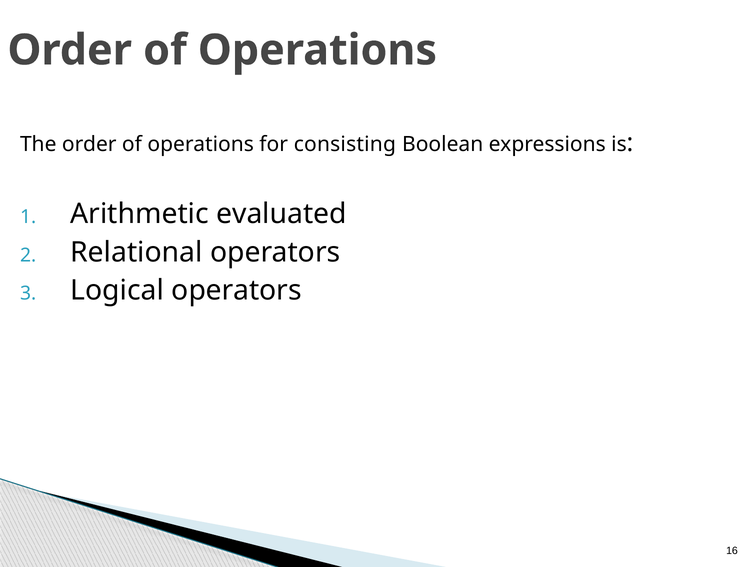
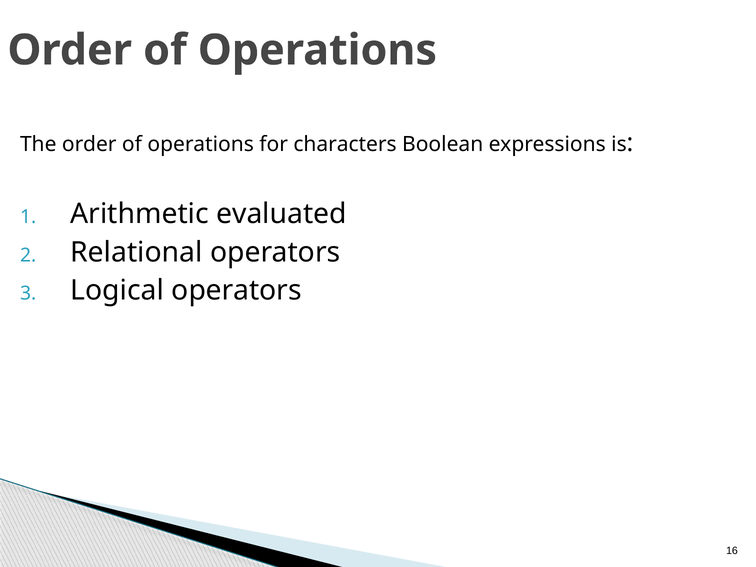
consisting: consisting -> characters
